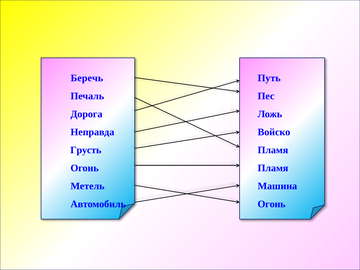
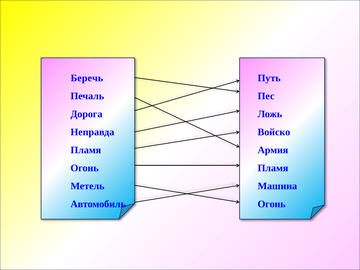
Грусть at (86, 150): Грусть -> Пламя
Пламя at (273, 150): Пламя -> Армия
